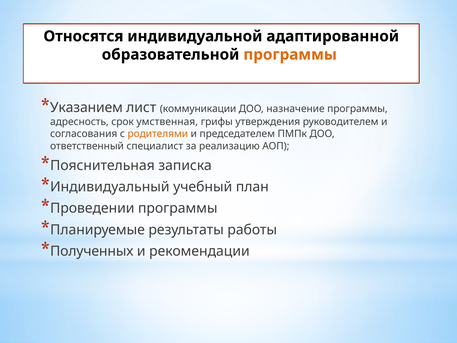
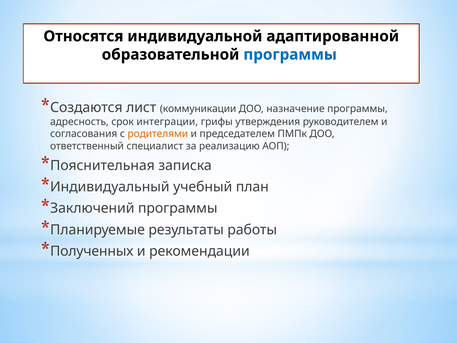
программы at (290, 55) colour: orange -> blue
Указанием: Указанием -> Создаются
умственная: умственная -> интеграции
Проведении: Проведении -> Заключений
